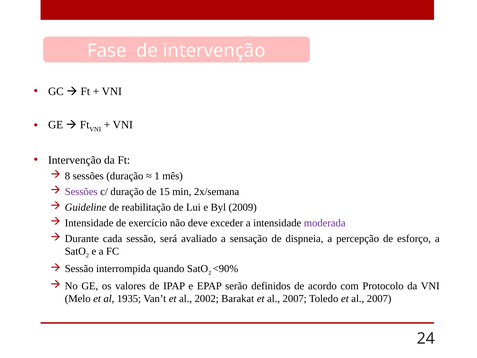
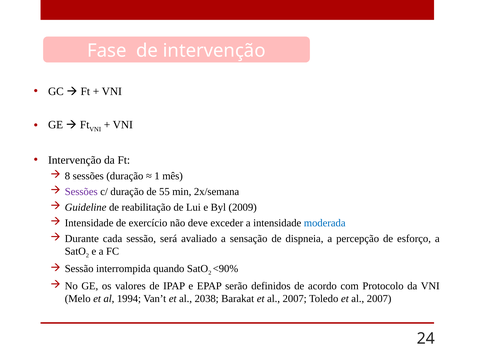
15: 15 -> 55
moderada colour: purple -> blue
1935: 1935 -> 1994
2002: 2002 -> 2038
